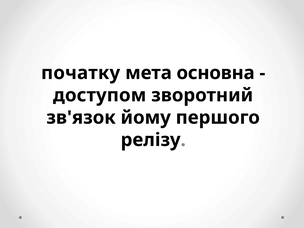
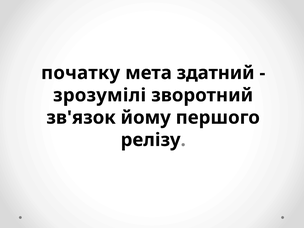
основна: основна -> здатний
доступом: доступом -> зрозумілі
